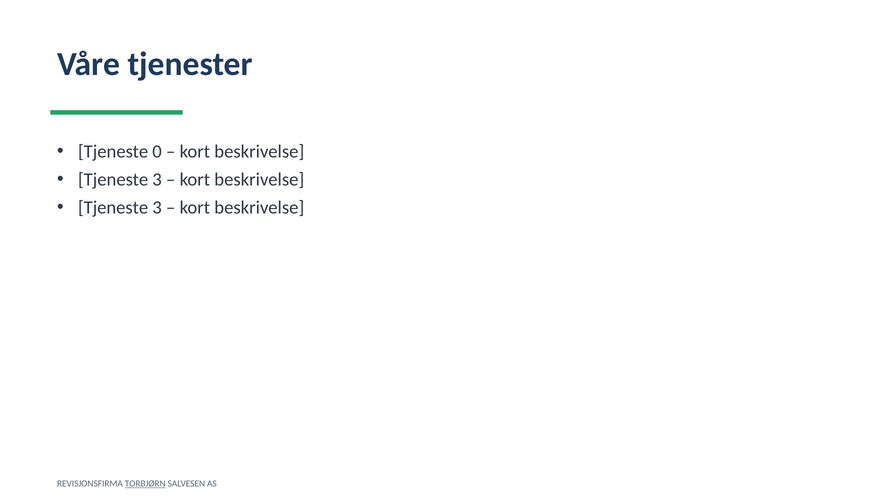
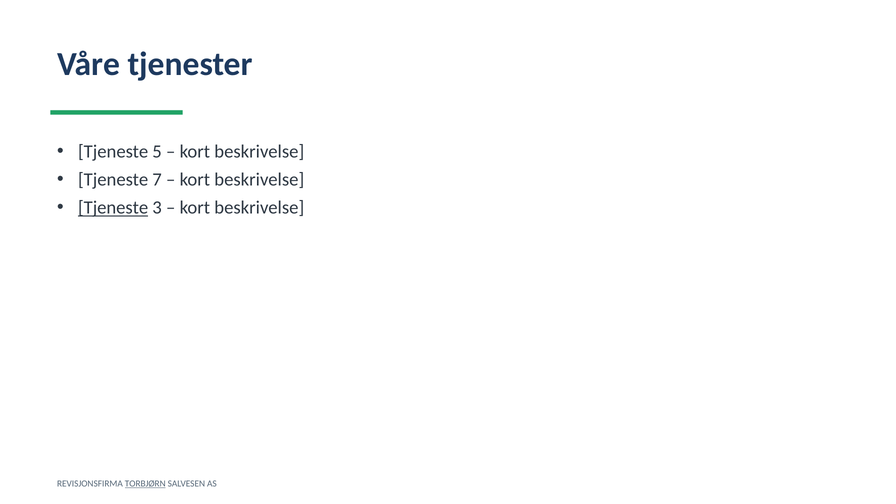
0: 0 -> 5
3 at (157, 180): 3 -> 7
Tjeneste at (113, 208) underline: none -> present
